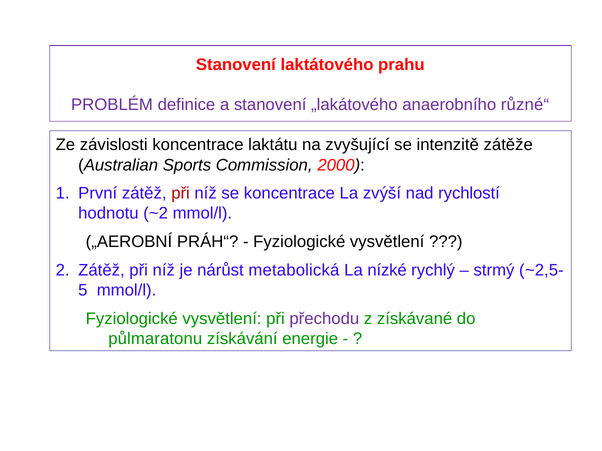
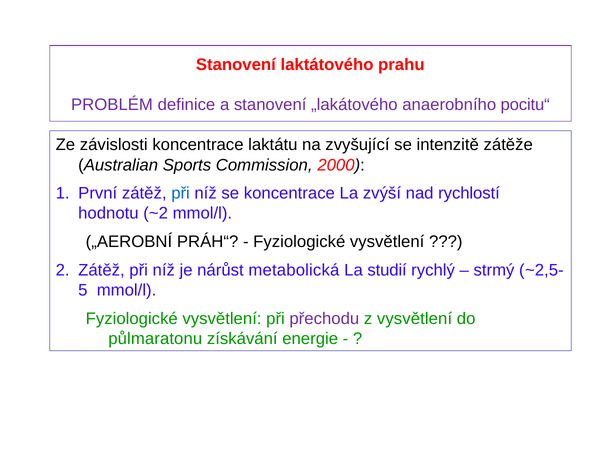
různé“: různé“ -> pocitu“
při at (181, 194) colour: red -> blue
nízké: nízké -> studií
z získávané: získávané -> vysvětlení
